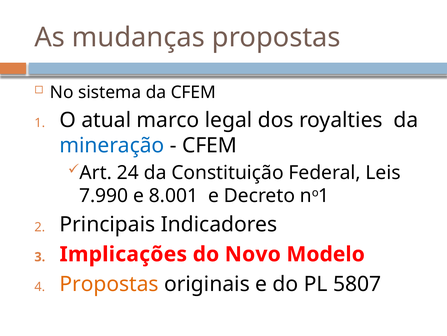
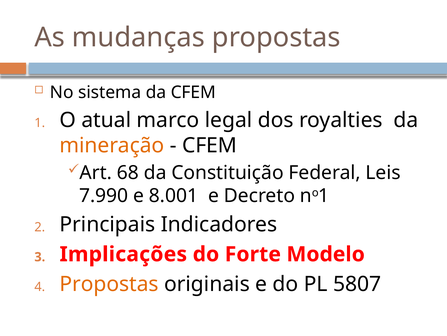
mineração colour: blue -> orange
24: 24 -> 68
Novo: Novo -> Forte
